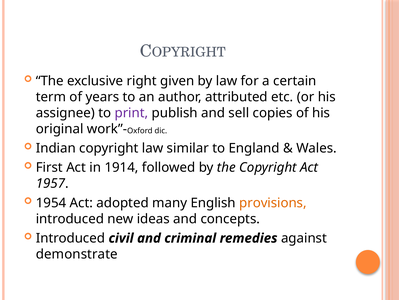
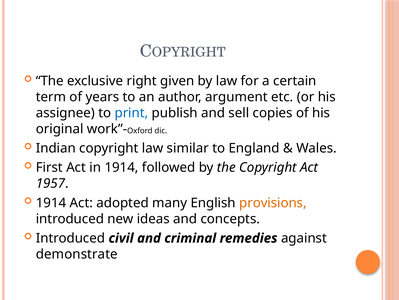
attributed: attributed -> argument
print colour: purple -> blue
1954 at (51, 202): 1954 -> 1914
